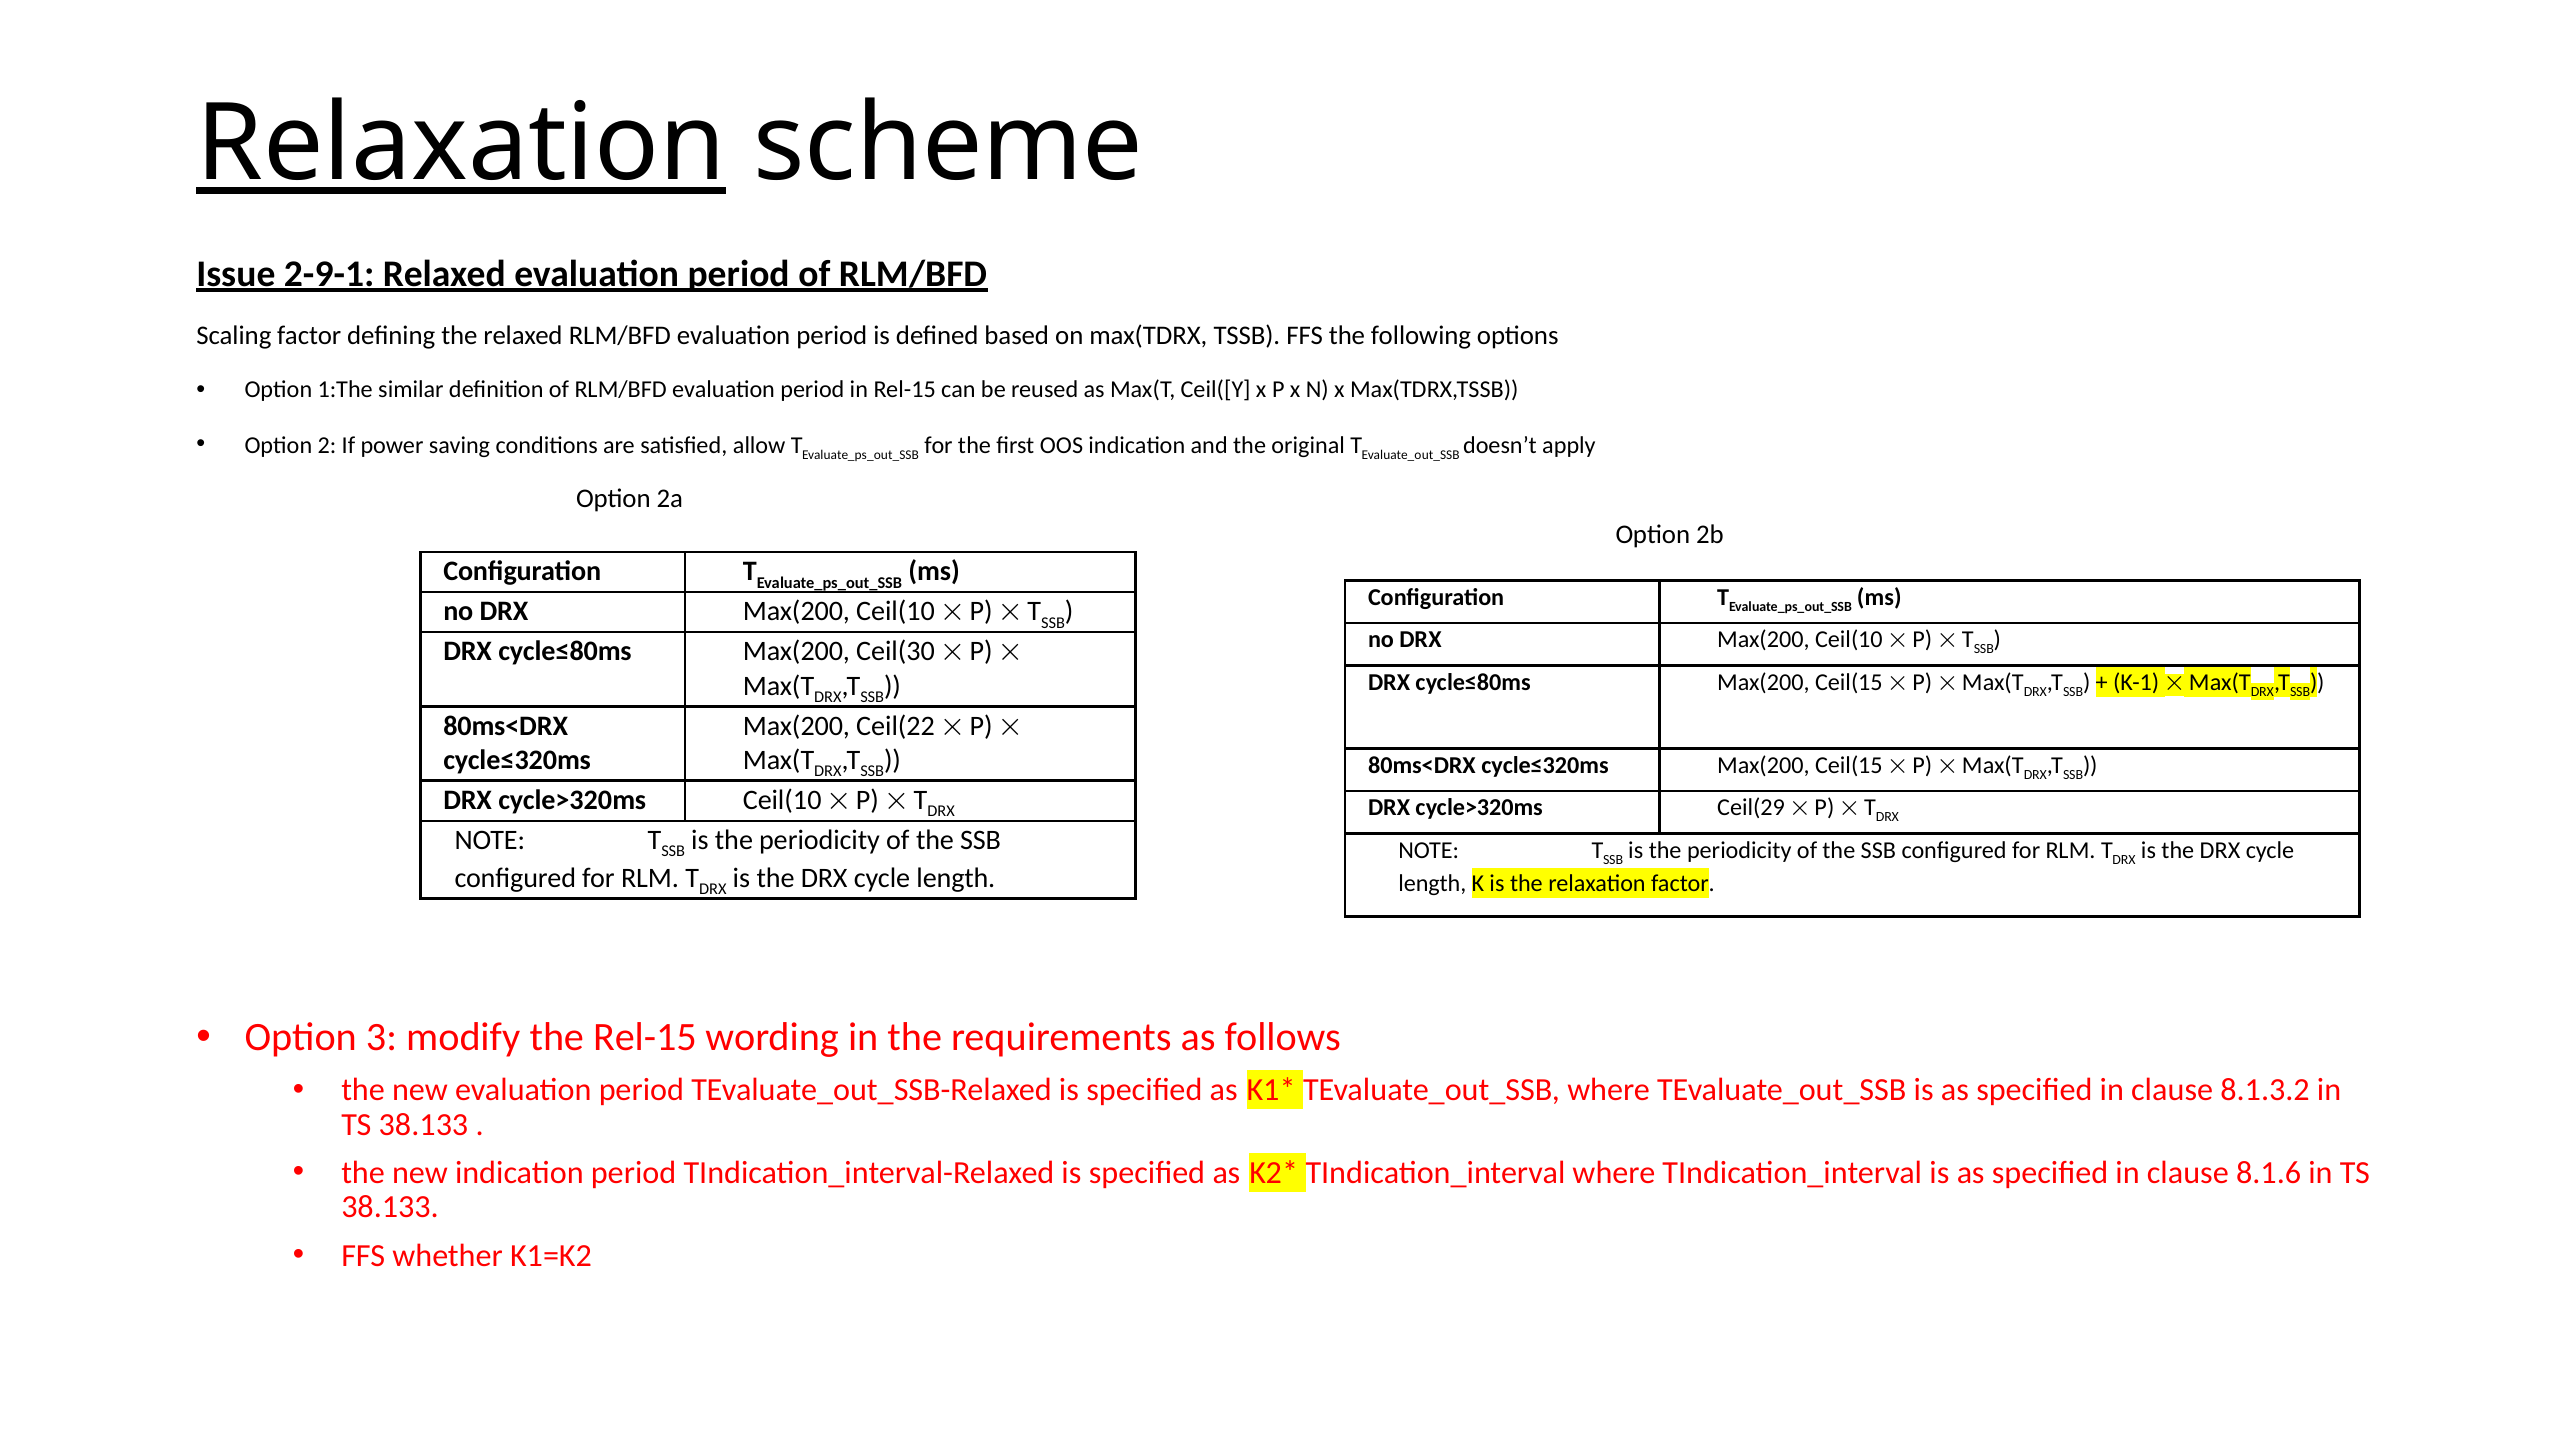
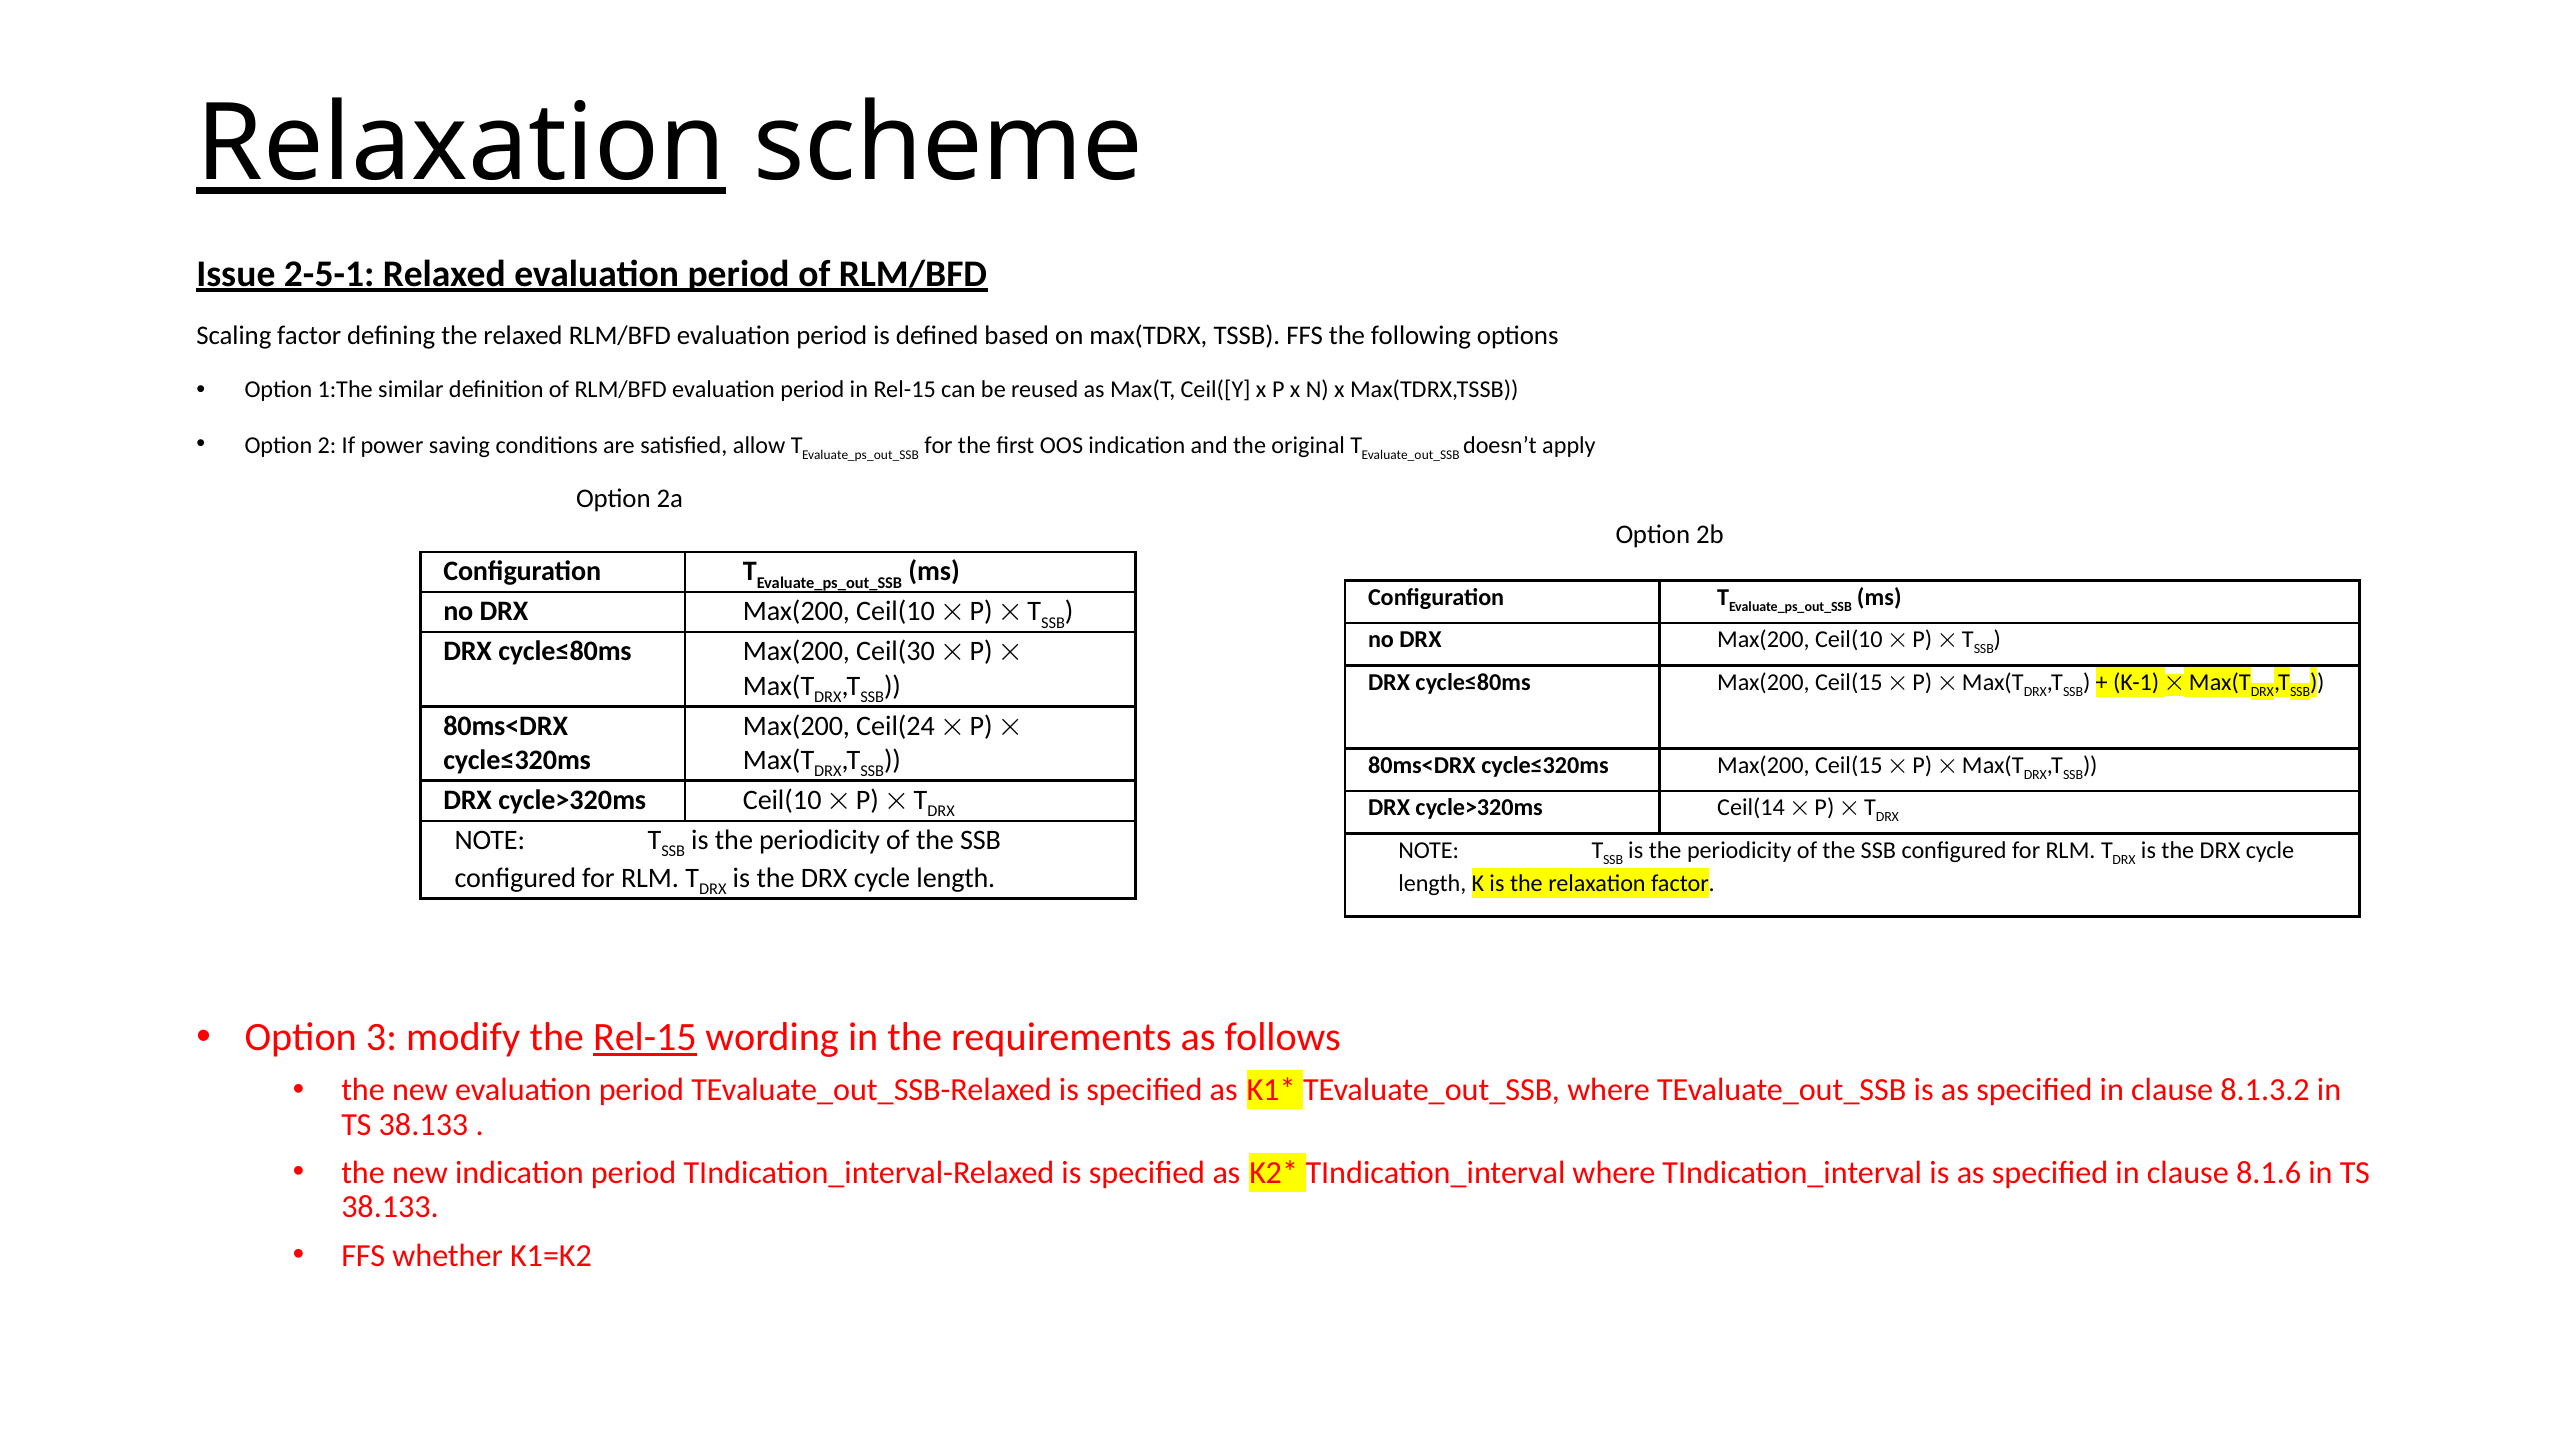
2-9-1: 2-9-1 -> 2-5-1
Ceil(22: Ceil(22 -> Ceil(24
Ceil(29: Ceil(29 -> Ceil(14
Rel-15 at (645, 1037) underline: none -> present
